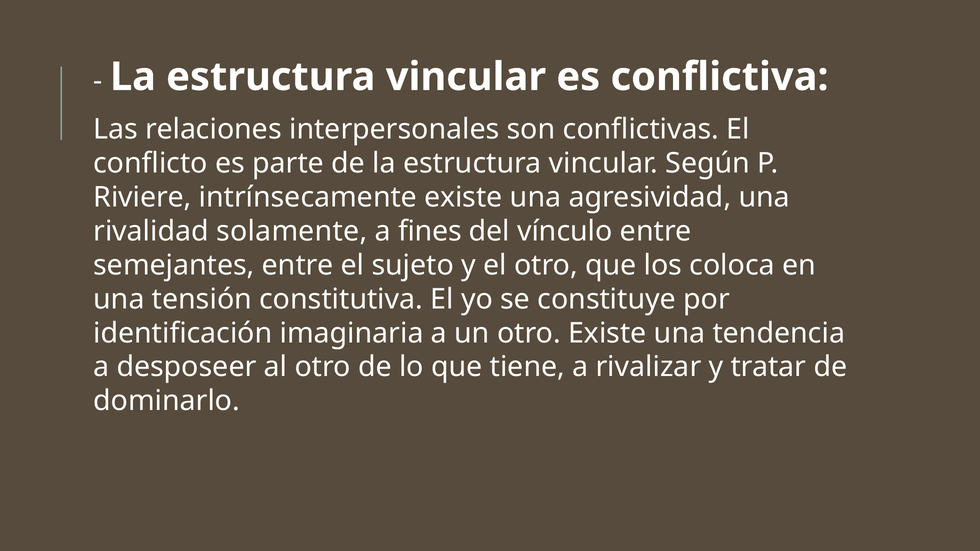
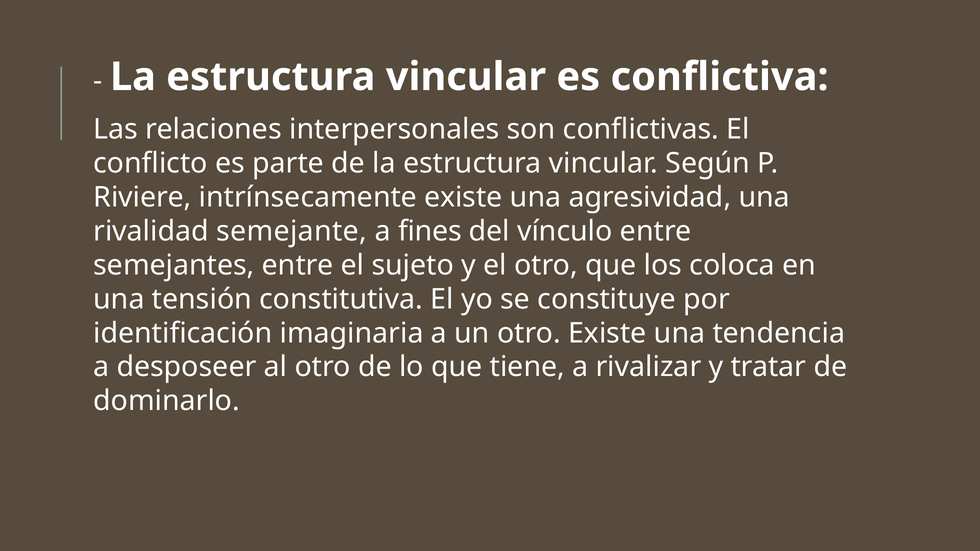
solamente: solamente -> semejante
